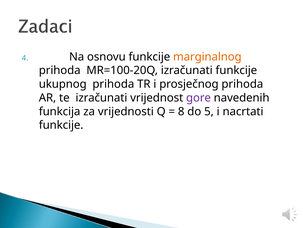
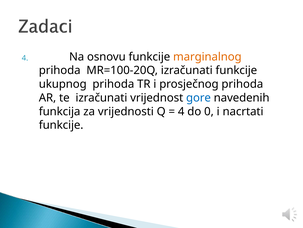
gore colour: purple -> blue
8 at (181, 111): 8 -> 4
5: 5 -> 0
